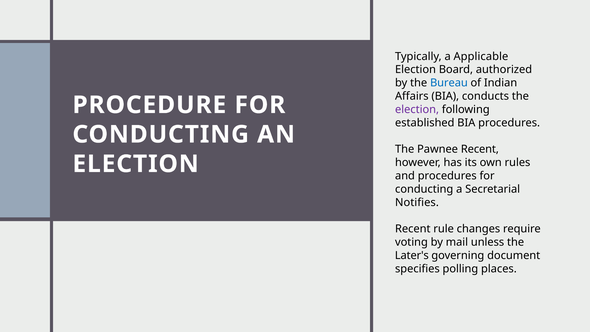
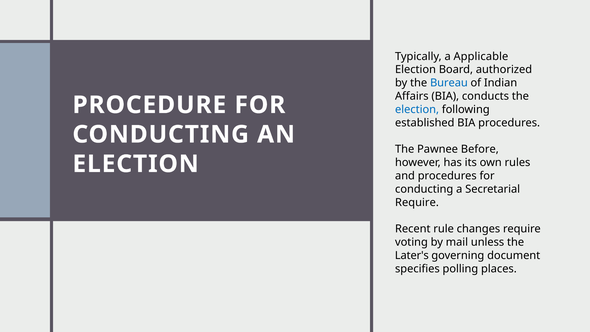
election at (417, 109) colour: purple -> blue
Pawnee Recent: Recent -> Before
Notifies at (417, 202): Notifies -> Require
